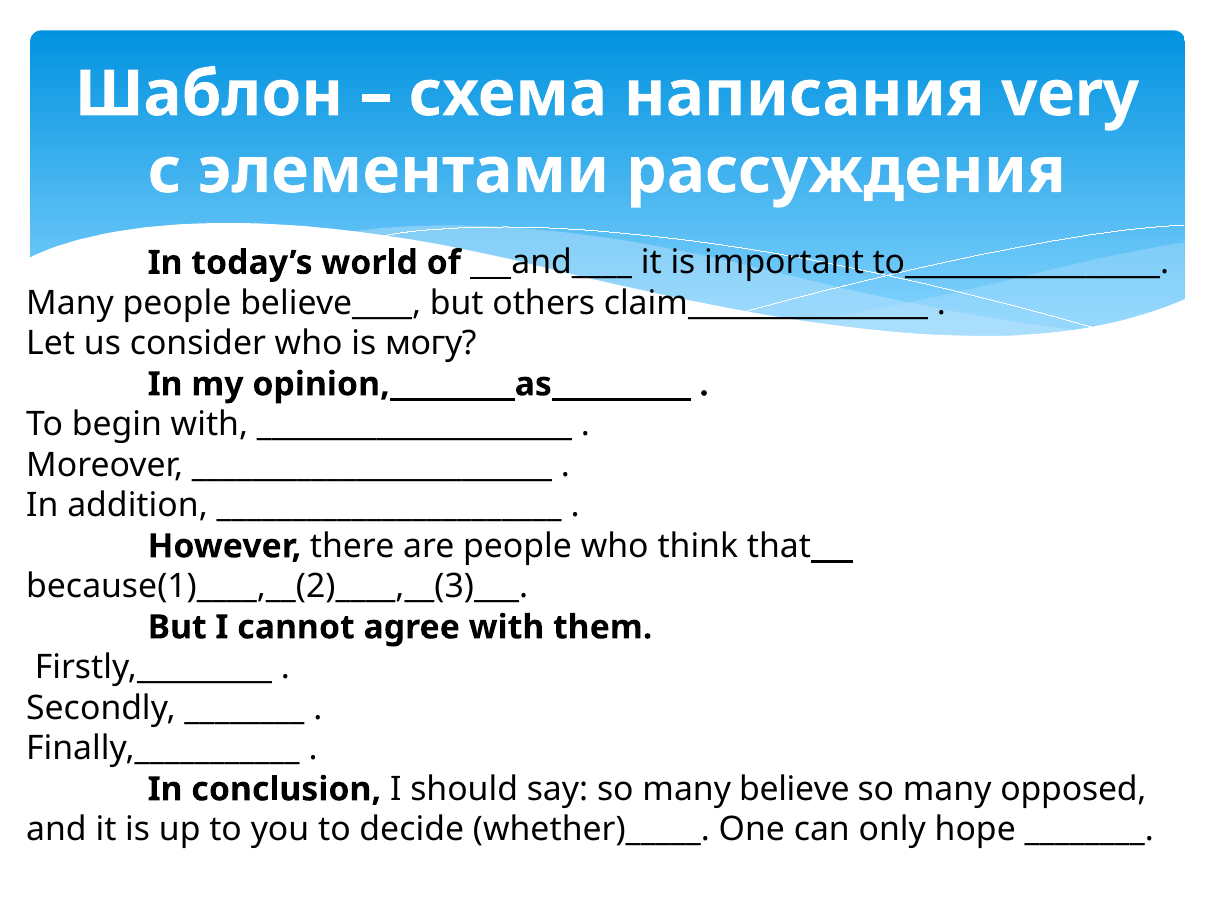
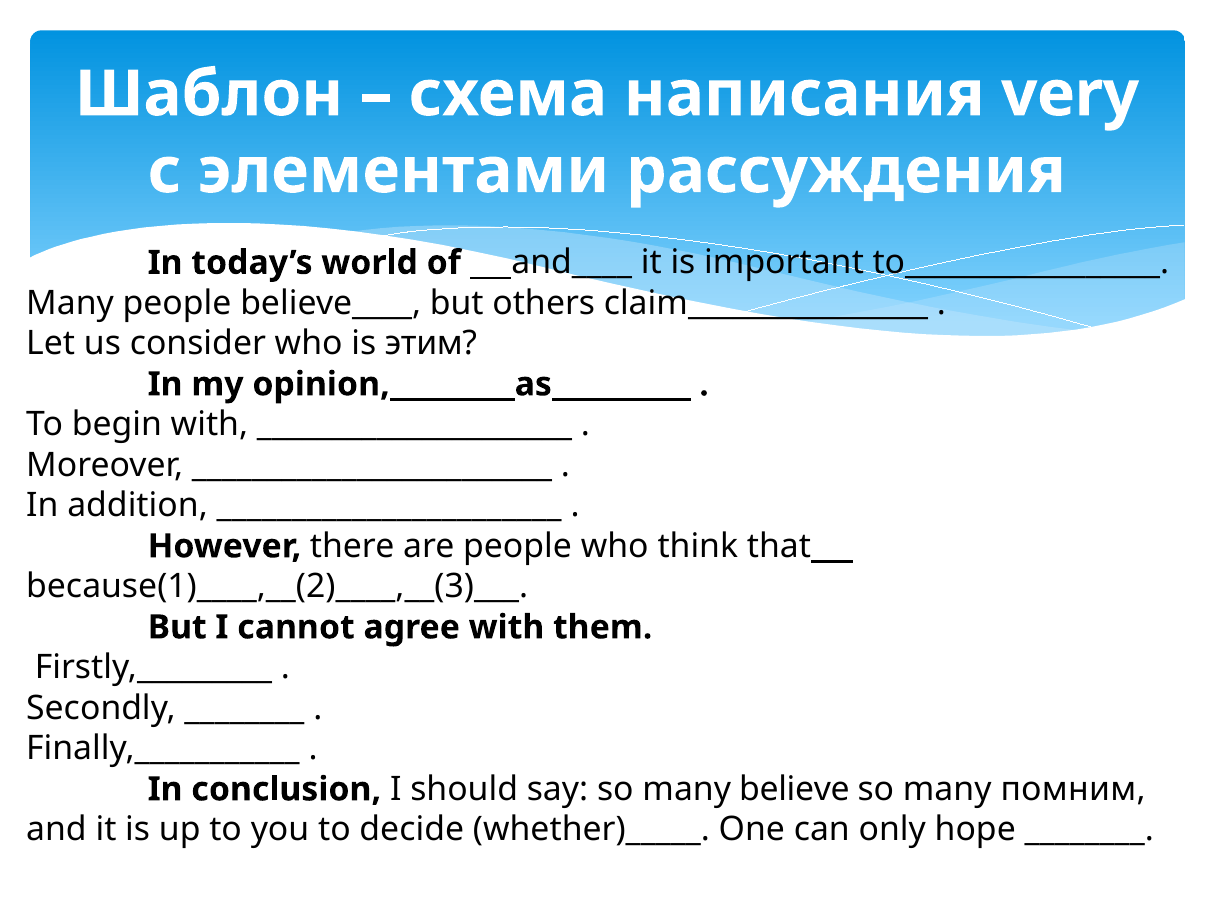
могу: могу -> этим
opposed: opposed -> помним
